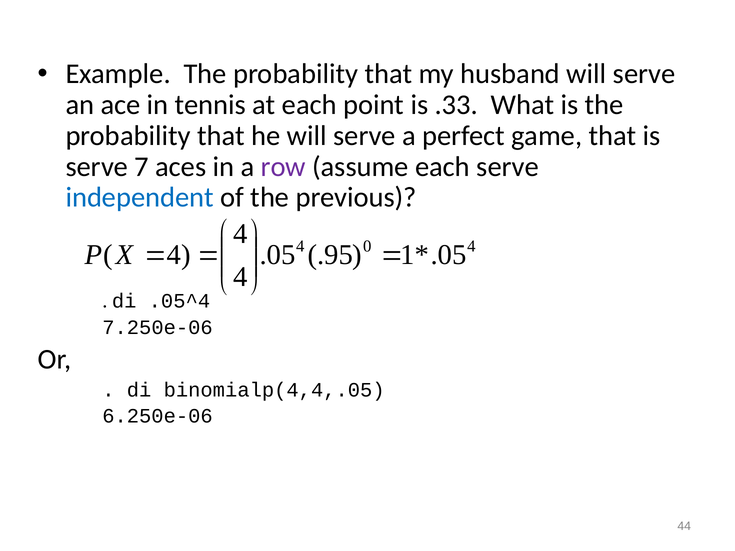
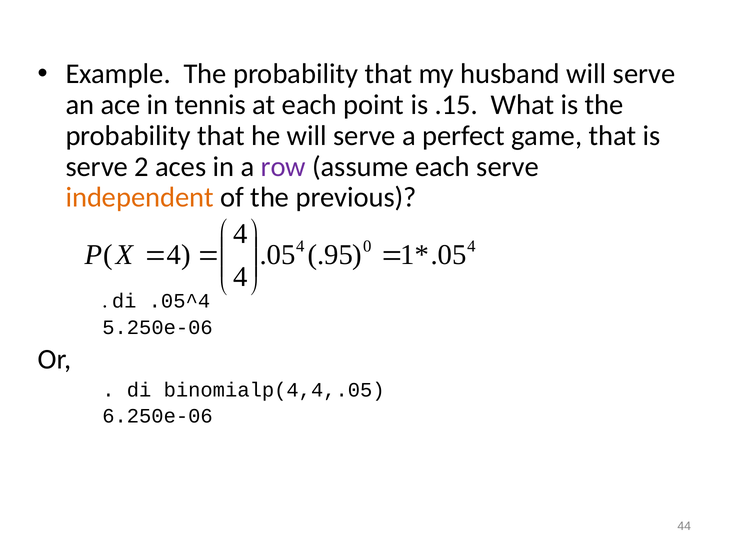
.33: .33 -> .15
7: 7 -> 2
independent colour: blue -> orange
7.250e-06: 7.250e-06 -> 5.250e-06
